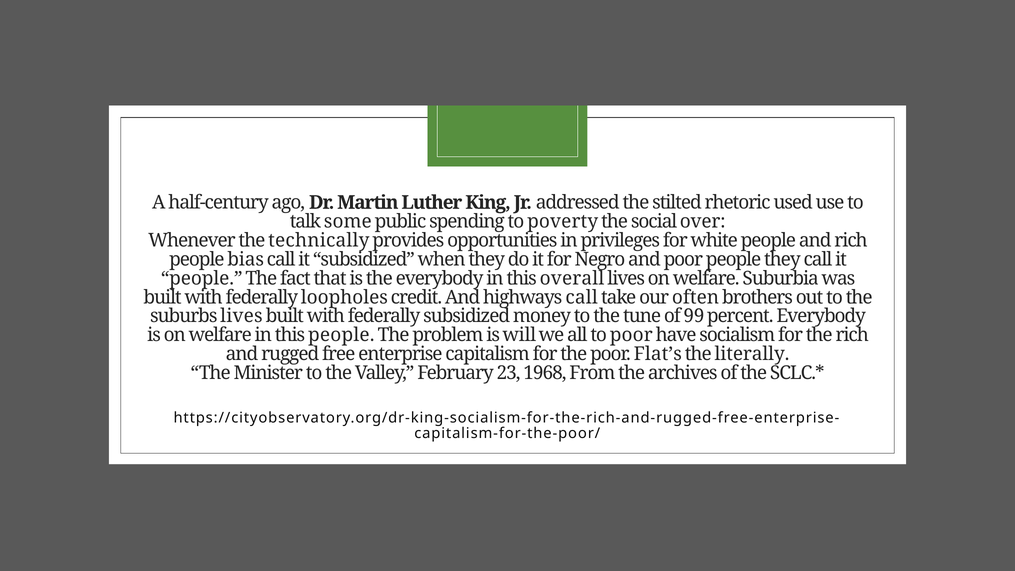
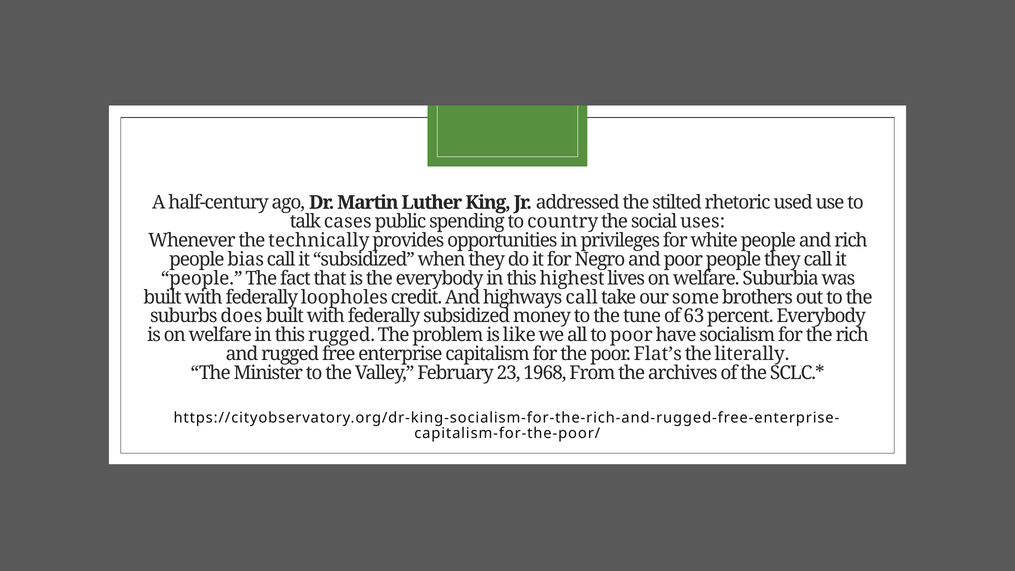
some: some -> cases
poverty: poverty -> country
over: over -> uses
overall: overall -> highest
often: often -> some
suburbs lives: lives -> does
99: 99 -> 63
this people: people -> rugged
will: will -> like
